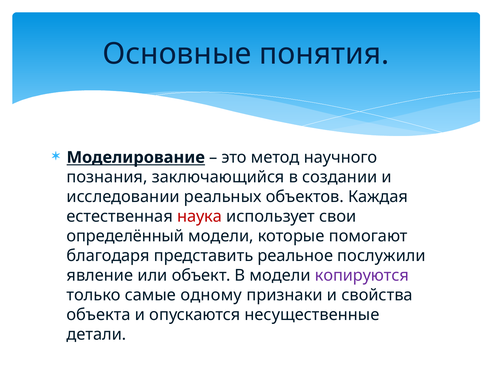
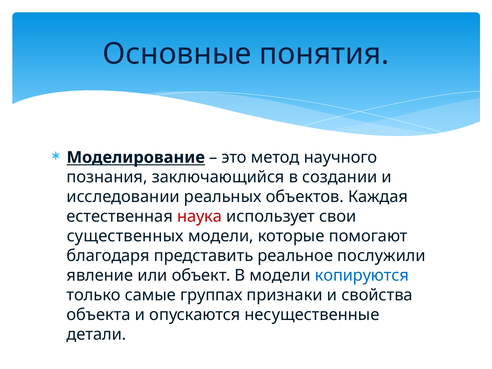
определённый: определённый -> существенных
копируются colour: purple -> blue
одному: одному -> группах
